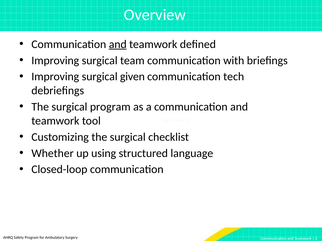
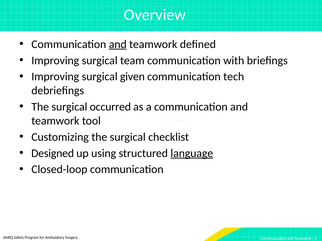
surgical program: program -> occurred
Whether: Whether -> Designed
language underline: none -> present
